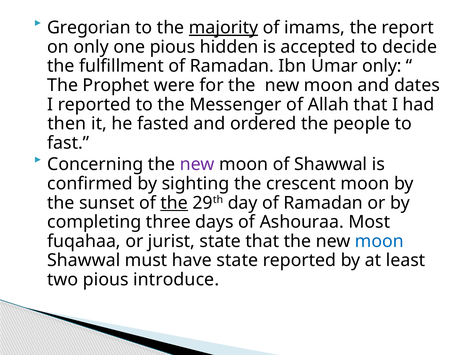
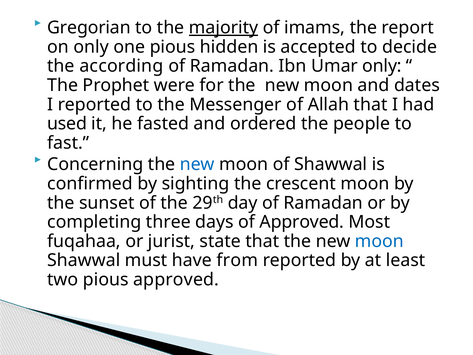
fulfillment: fulfillment -> according
then: then -> used
new at (197, 164) colour: purple -> blue
the at (174, 203) underline: present -> none
of Ashouraa: Ashouraa -> Approved
have state: state -> from
pious introduce: introduce -> approved
